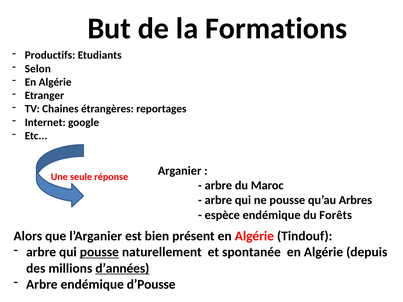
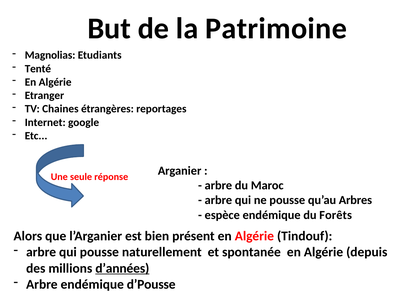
Formations: Formations -> Patrimoine
Productifs: Productifs -> Magnolias
Selon: Selon -> Tenté
pousse at (99, 252) underline: present -> none
